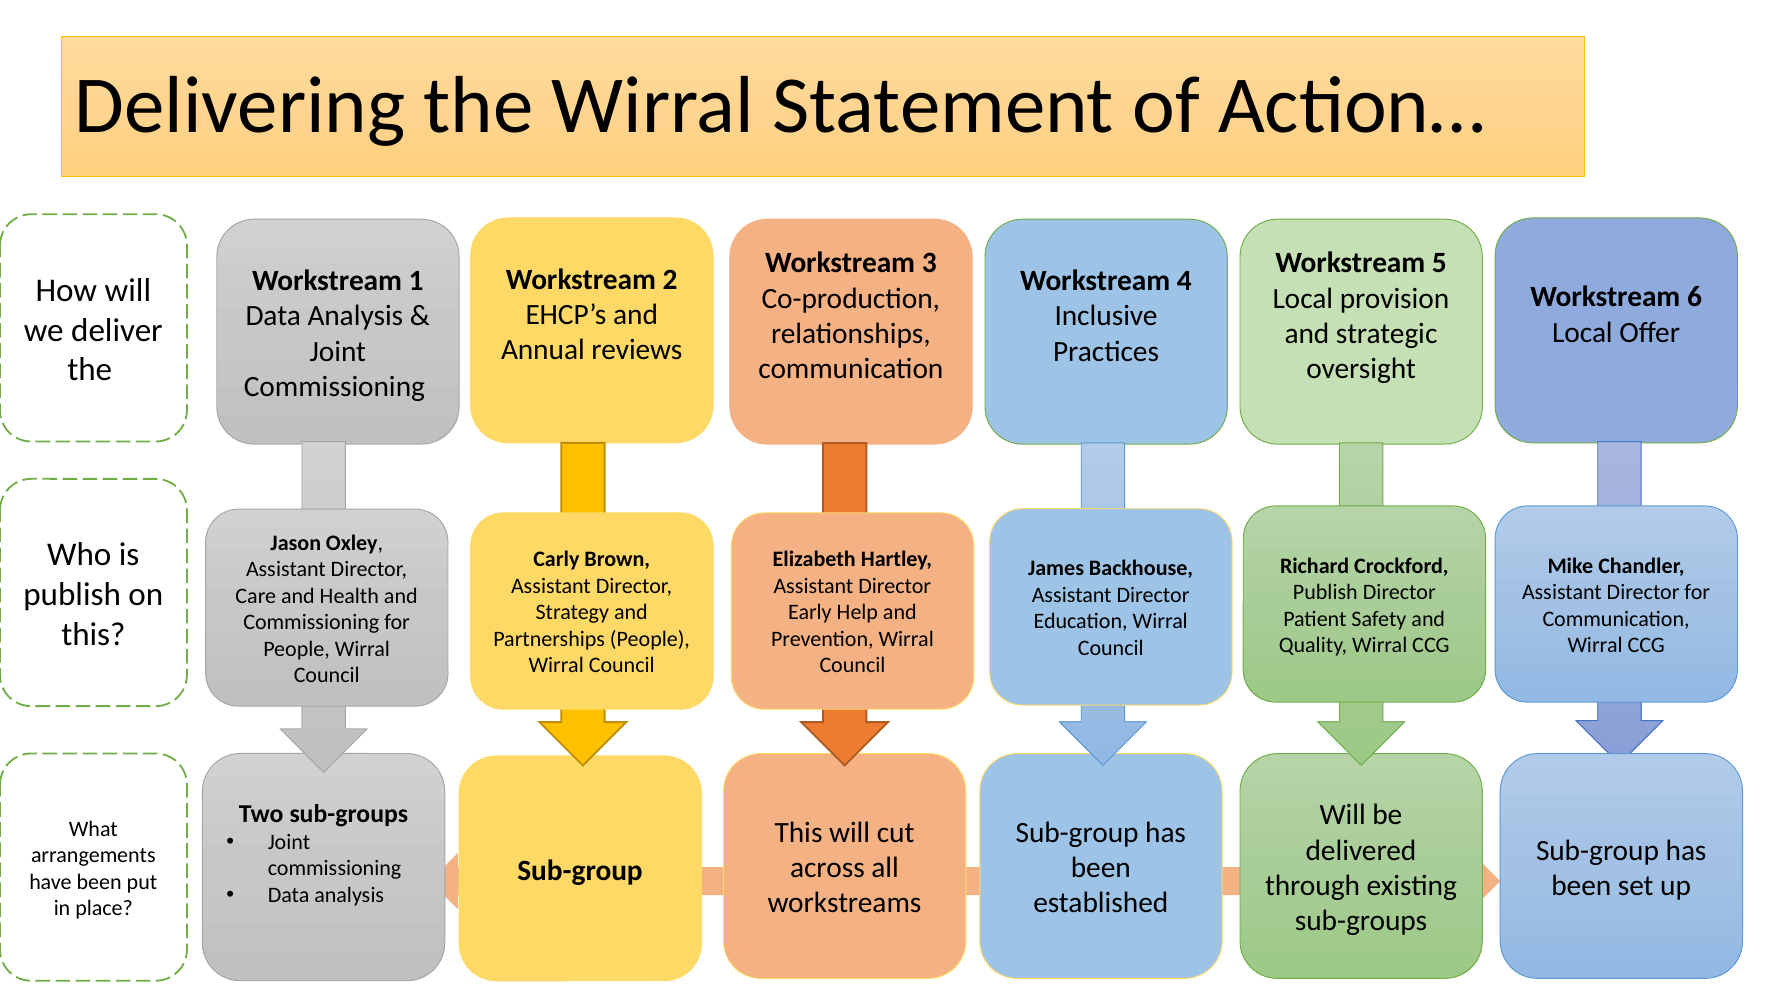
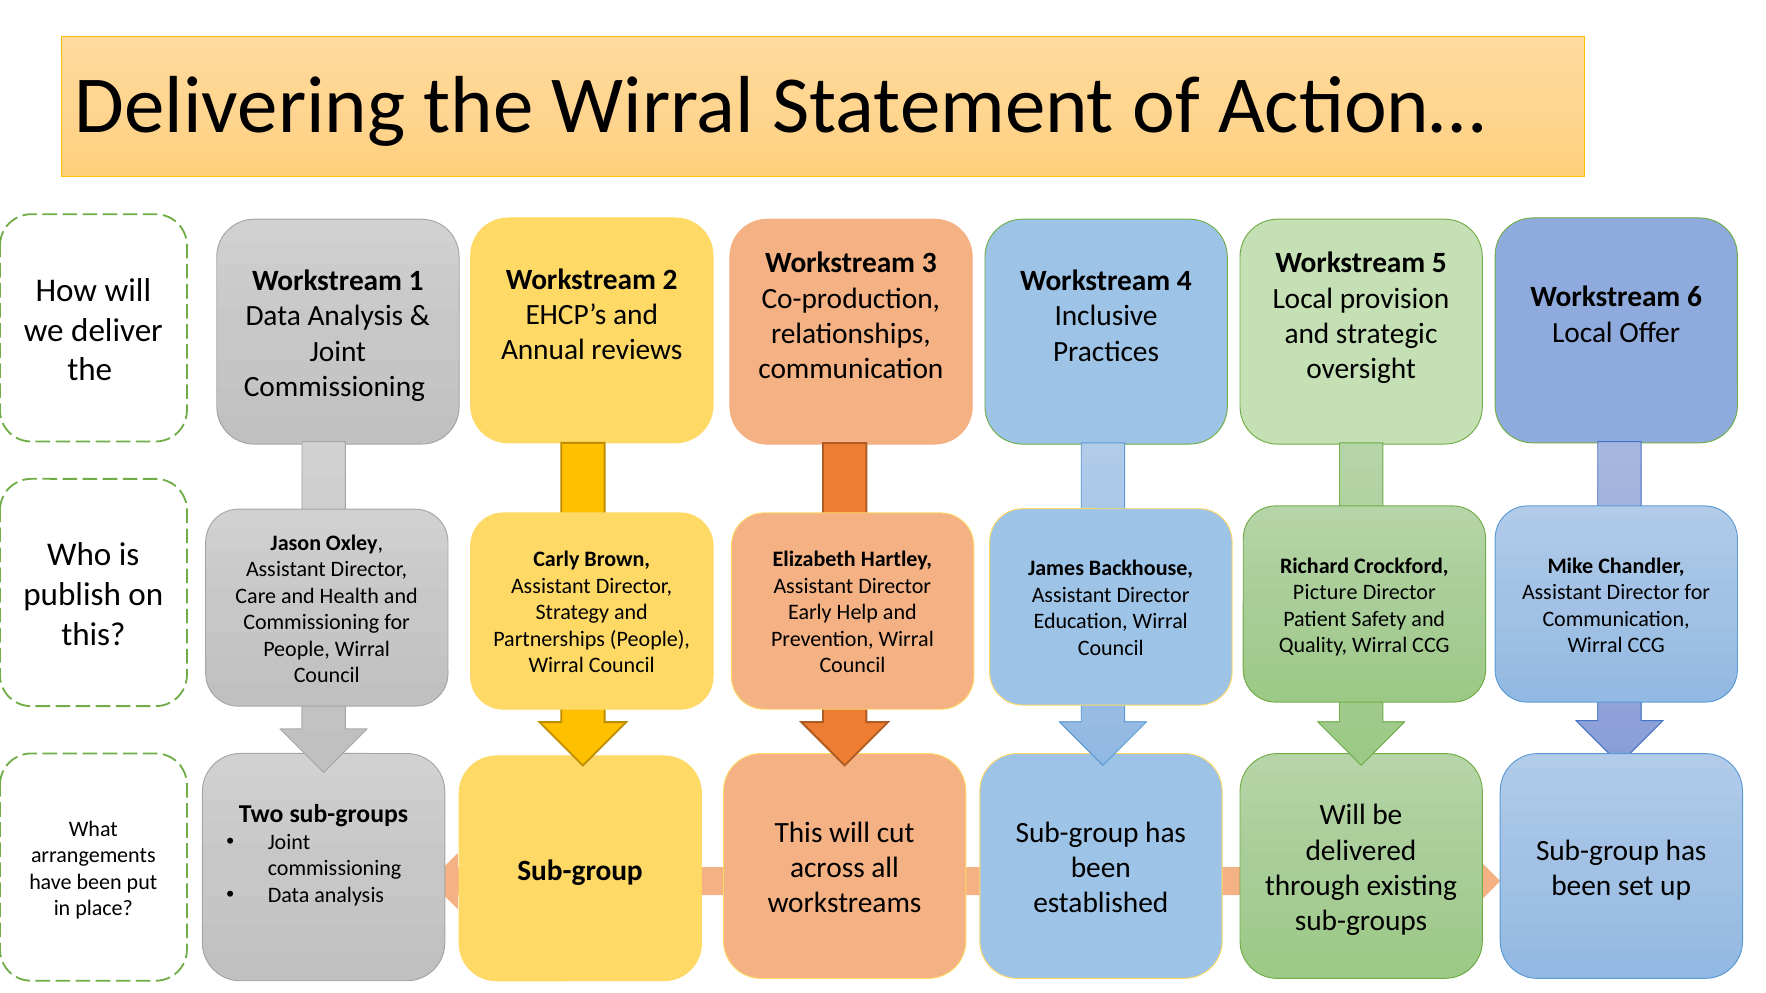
Publish at (1325, 592): Publish -> Picture
